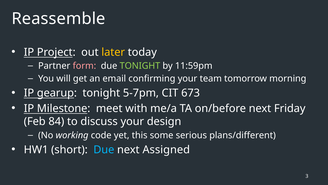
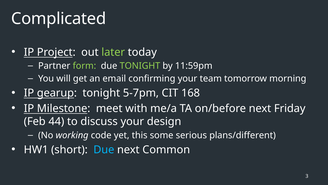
Reassemble: Reassemble -> Complicated
later colour: yellow -> light green
form colour: pink -> light green
673: 673 -> 168
84: 84 -> 44
Assigned: Assigned -> Common
